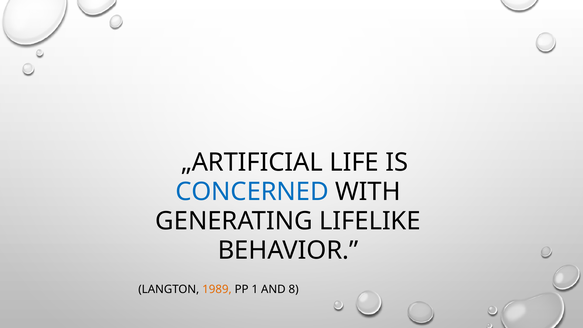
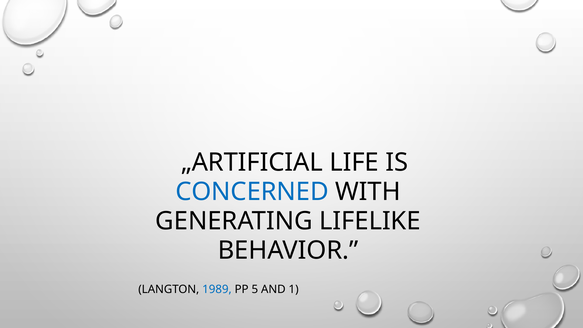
1989 colour: orange -> blue
1: 1 -> 5
8: 8 -> 1
